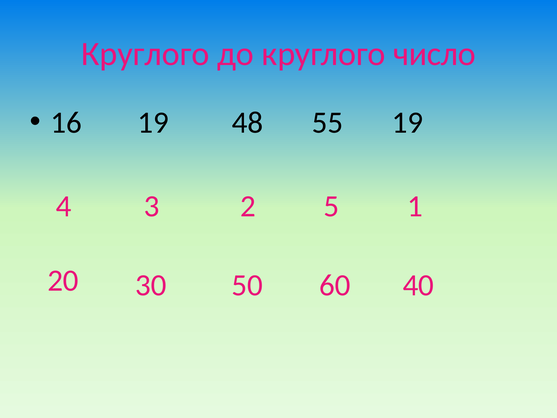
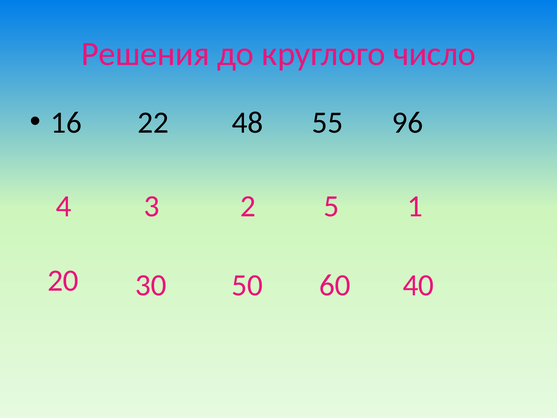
Круглого at (145, 54): Круглого -> Решения
16 19: 19 -> 22
55 19: 19 -> 96
